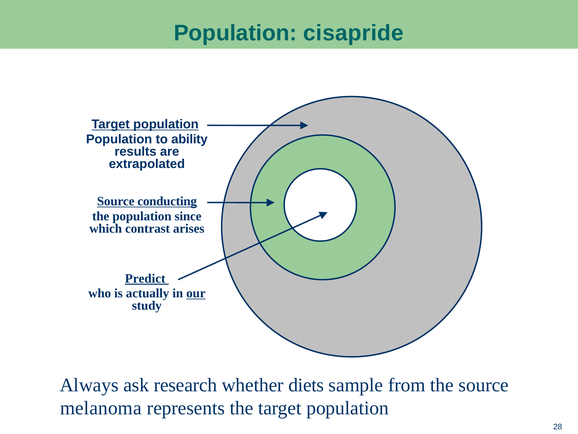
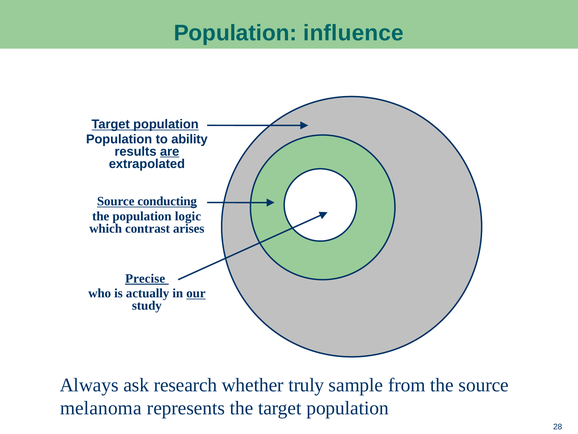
cisapride: cisapride -> influence
are underline: none -> present
since: since -> logic
Predict: Predict -> Precise
diets: diets -> truly
